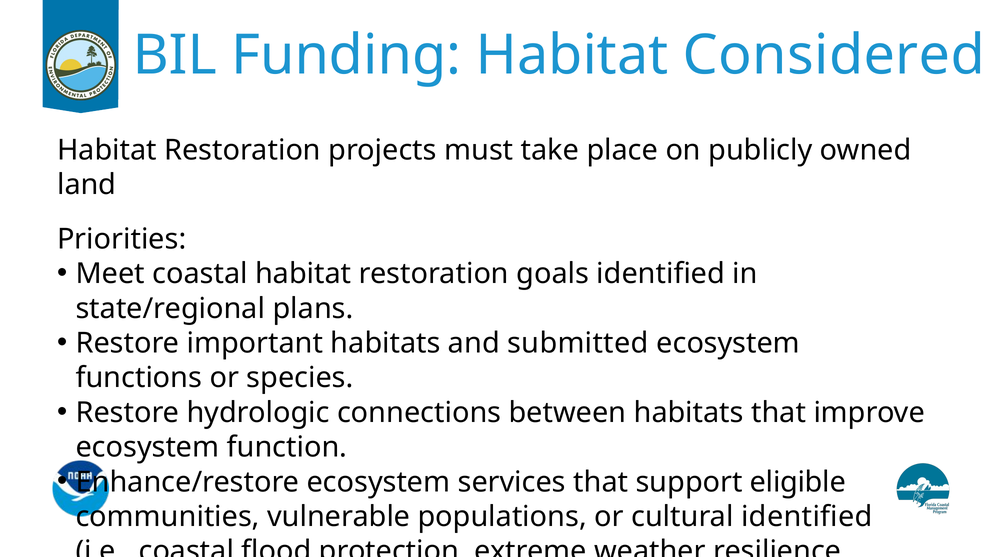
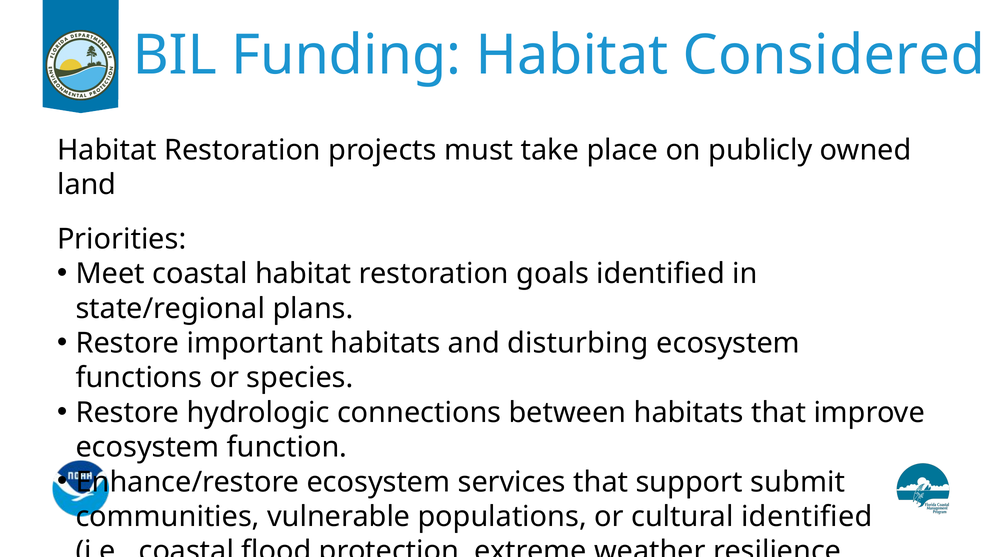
submitted: submitted -> disturbing
eligible: eligible -> submit
